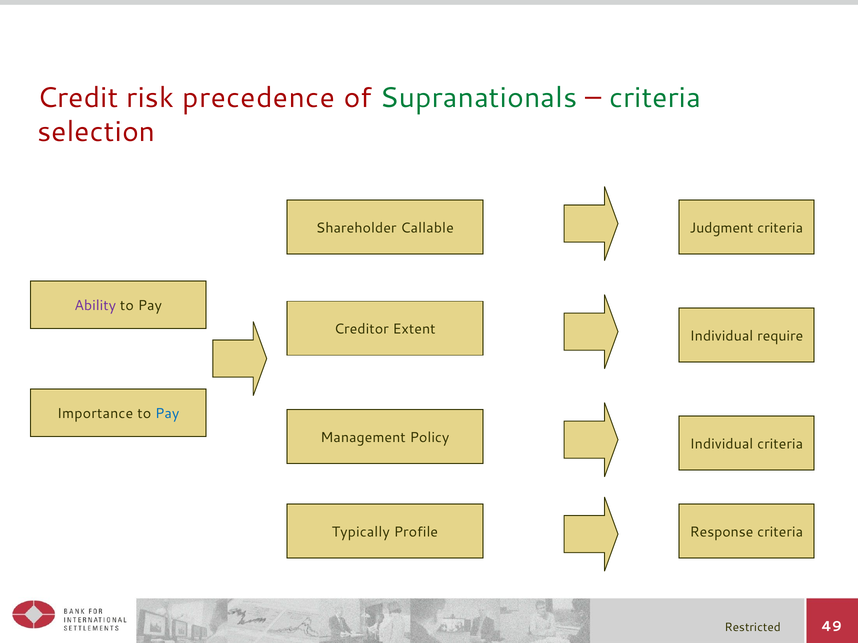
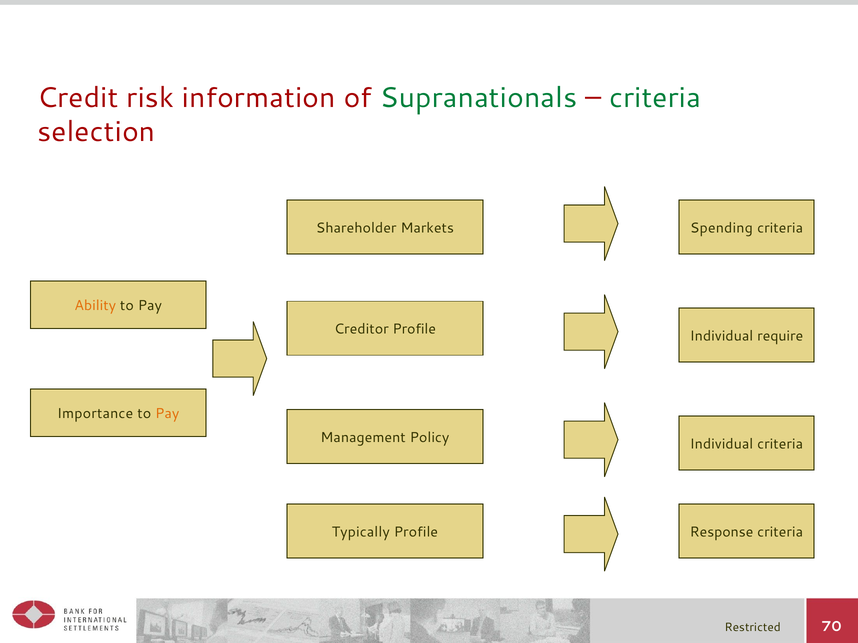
precedence: precedence -> information
Callable: Callable -> Markets
Judgment: Judgment -> Spending
Ability colour: purple -> orange
Creditor Extent: Extent -> Profile
Pay at (167, 414) colour: blue -> orange
49: 49 -> 70
